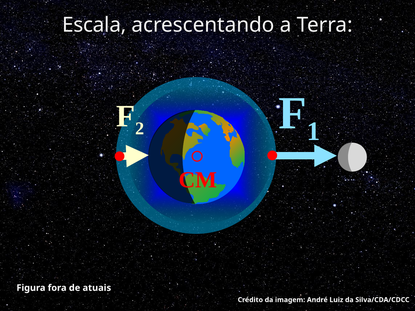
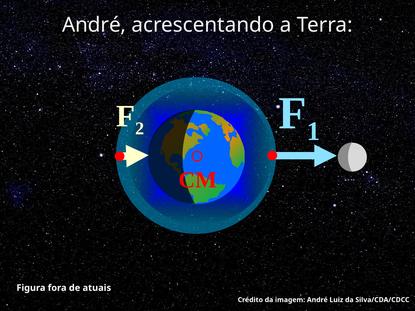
Escala at (94, 25): Escala -> André
